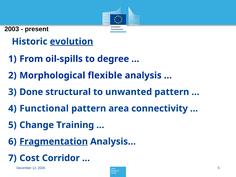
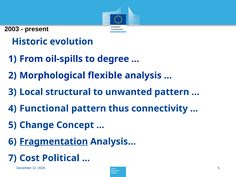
evolution underline: present -> none
Done: Done -> Local
area: area -> thus
Training: Training -> Concept
Corridor: Corridor -> Political
